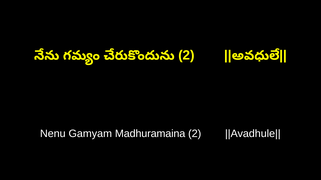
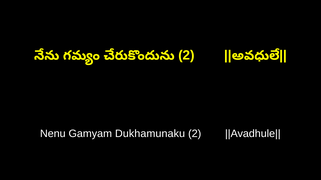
Madhuramaina: Madhuramaina -> Dukhamunaku
